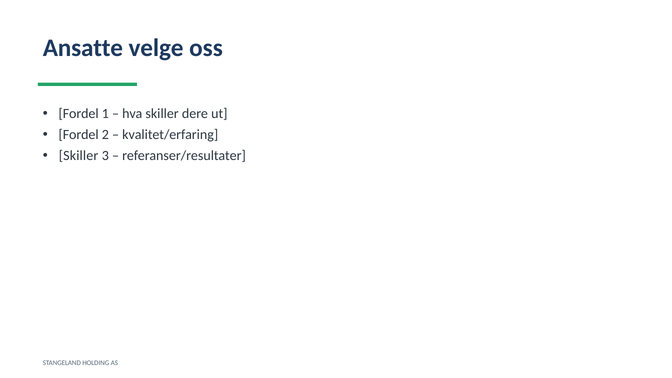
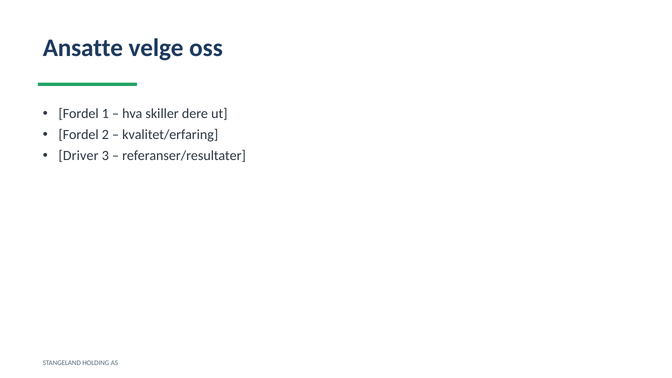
Skiller at (79, 156): Skiller -> Driver
